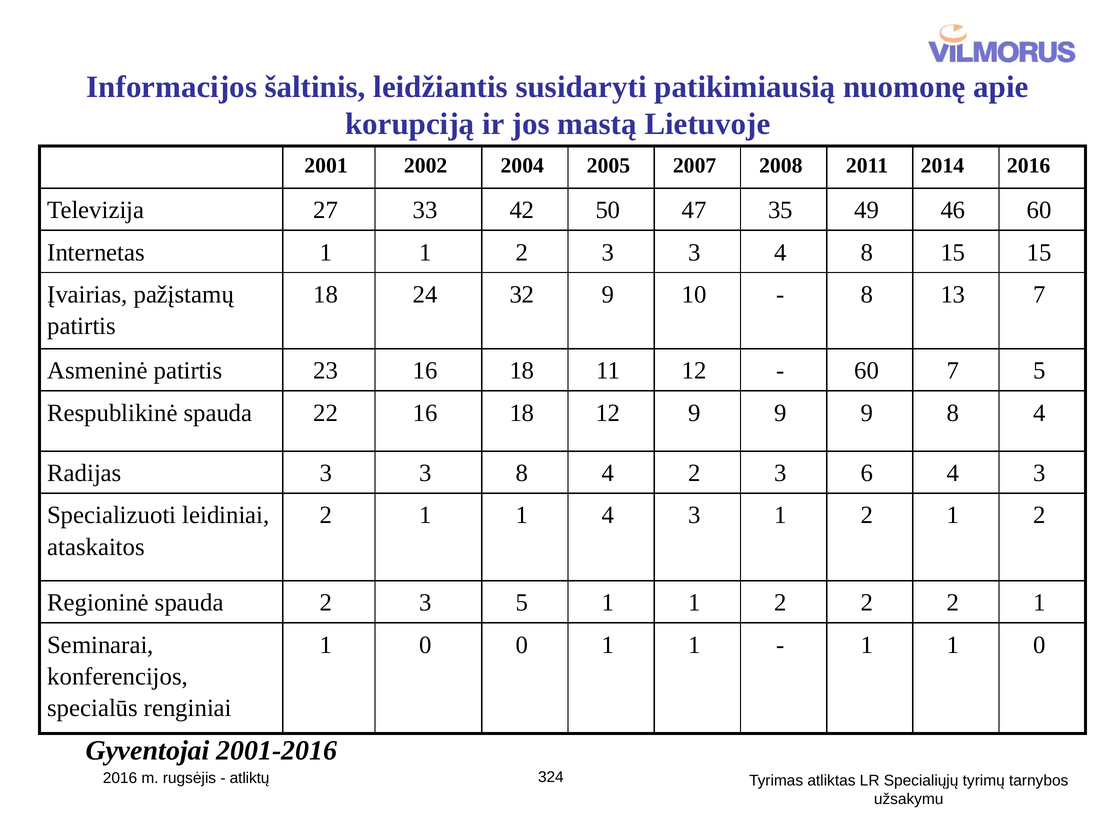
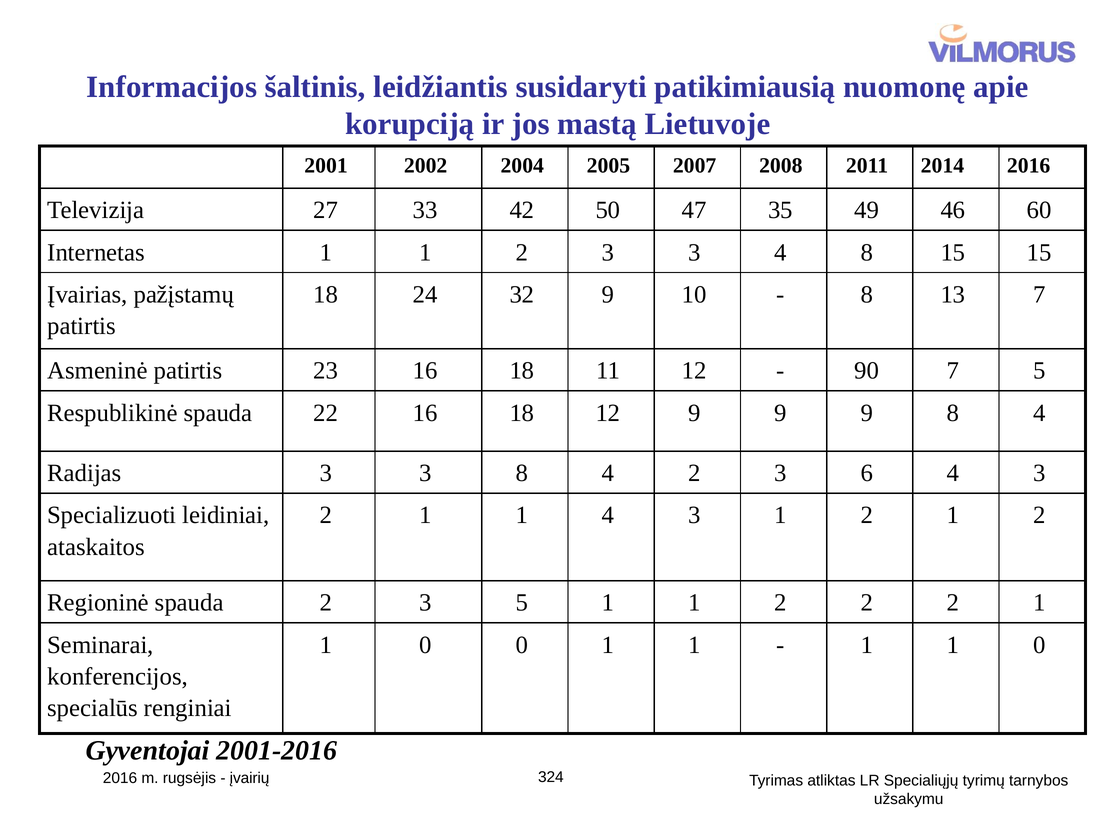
60 at (867, 371): 60 -> 90
atliktų: atliktų -> įvairių
